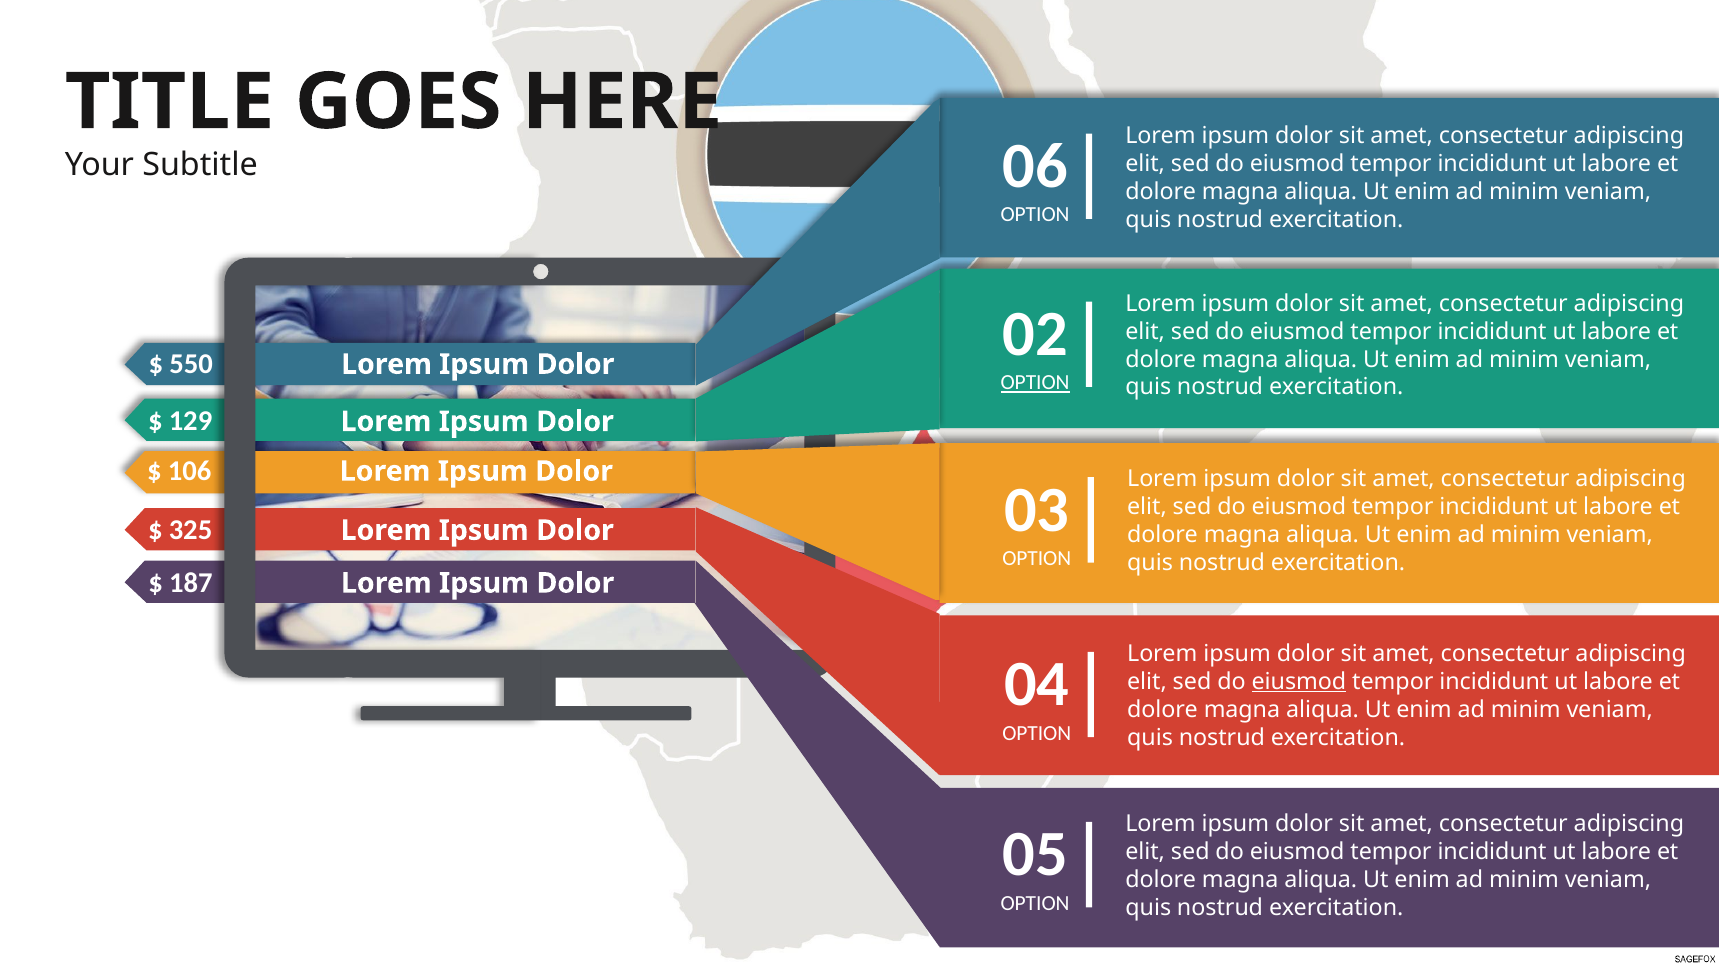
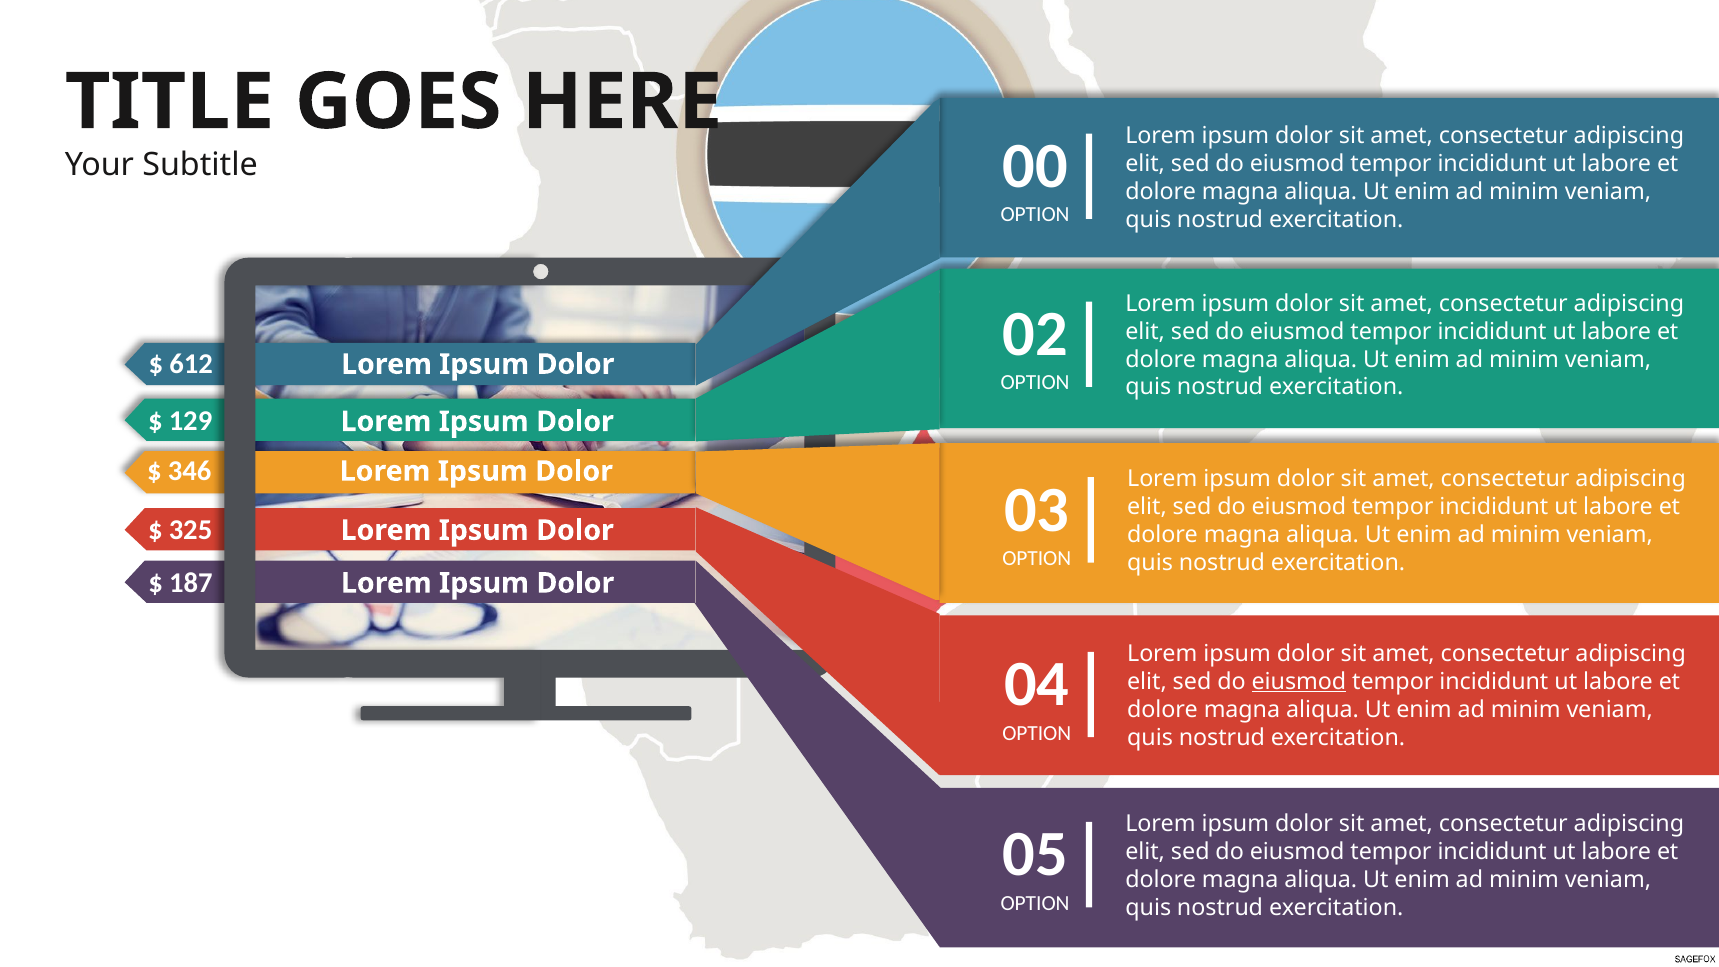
06: 06 -> 00
550: 550 -> 612
OPTION at (1035, 383) underline: present -> none
106: 106 -> 346
